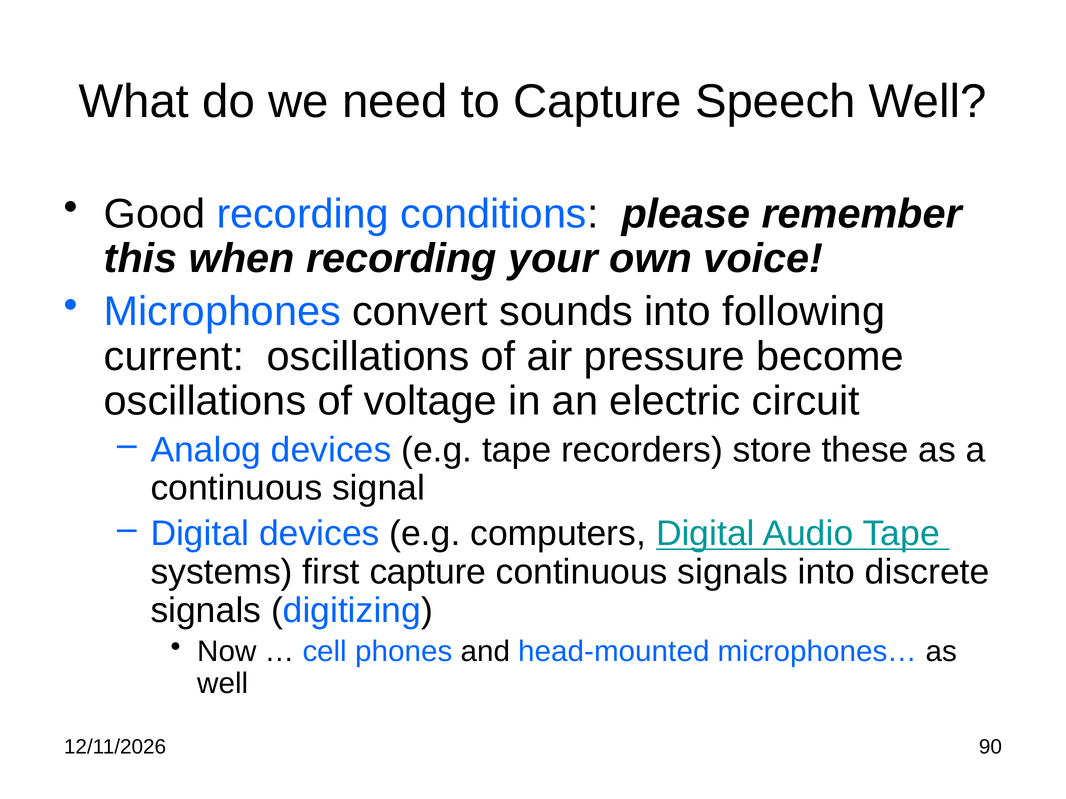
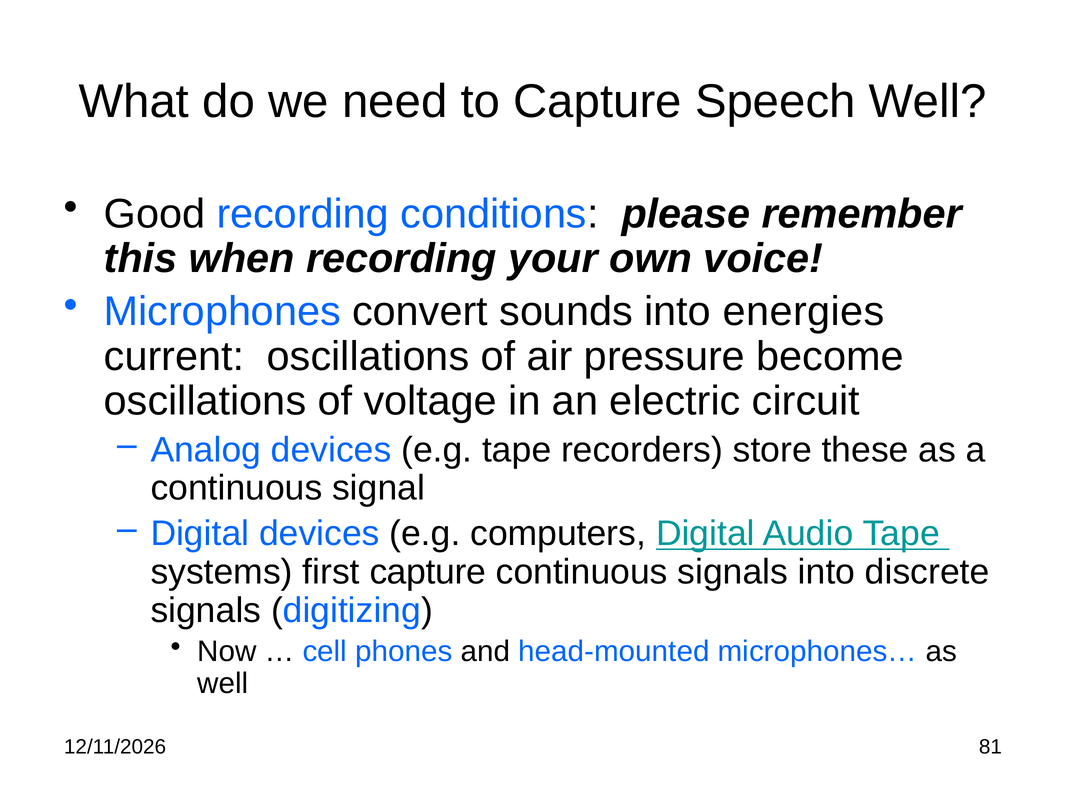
following: following -> energies
90: 90 -> 81
